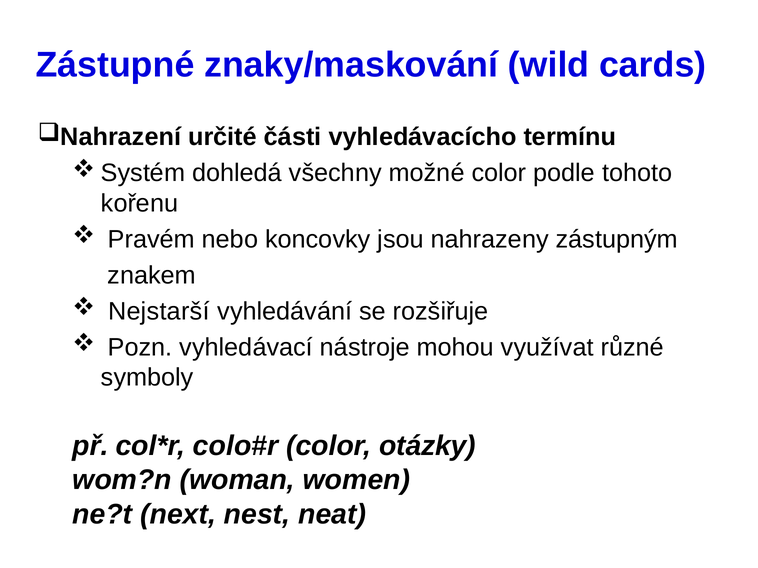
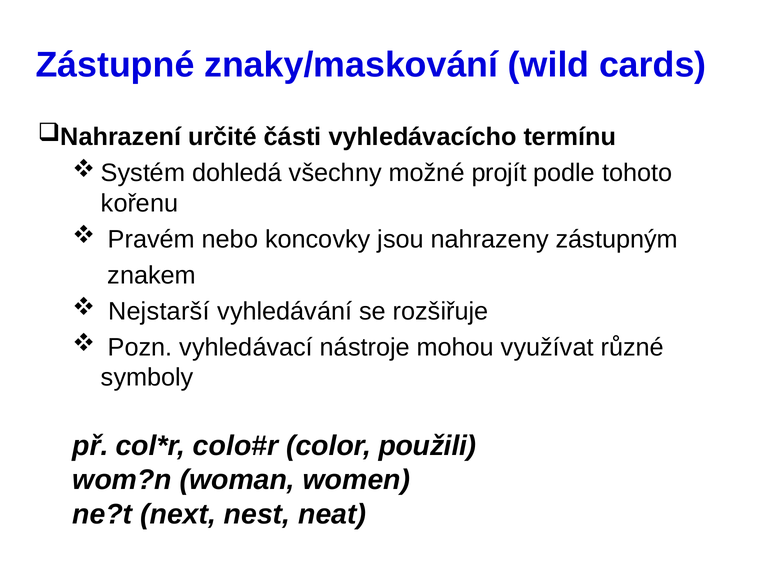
možné color: color -> projít
otázky: otázky -> použili
